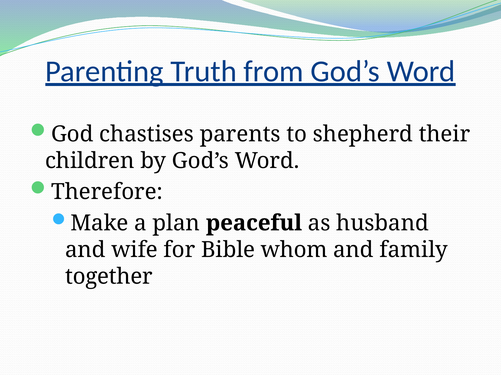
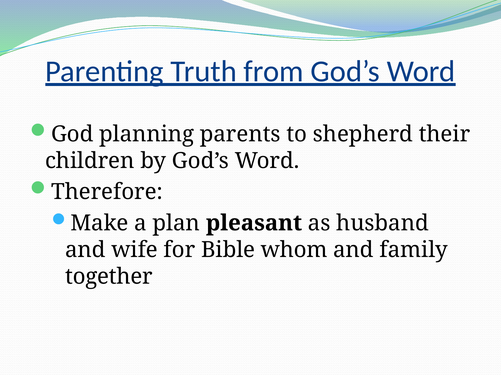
chastises: chastises -> planning
peaceful: peaceful -> pleasant
